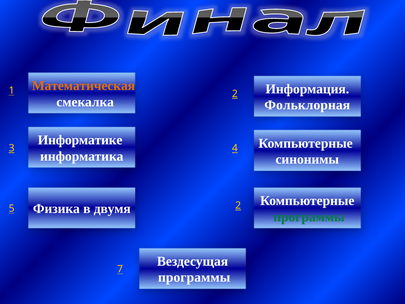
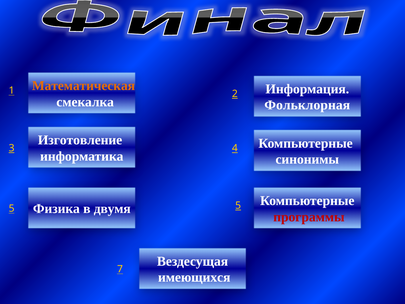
Информатике: Информатике -> Изготовление
5 2: 2 -> 5
программы at (309, 217) colour: green -> red
программы at (194, 277): программы -> имеющихся
